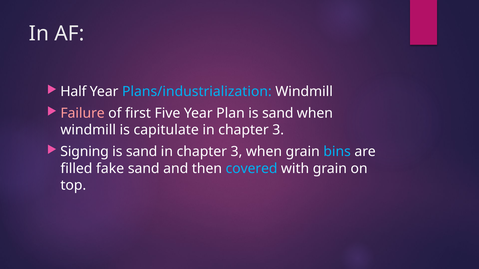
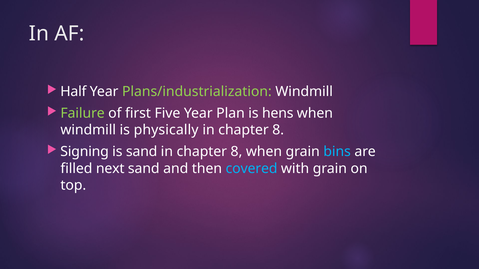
Plans/industrialization colour: light blue -> light green
Failure colour: pink -> light green
Plan is sand: sand -> hens
capitulate: capitulate -> physically
3 at (278, 130): 3 -> 8
3 at (236, 152): 3 -> 8
fake: fake -> next
